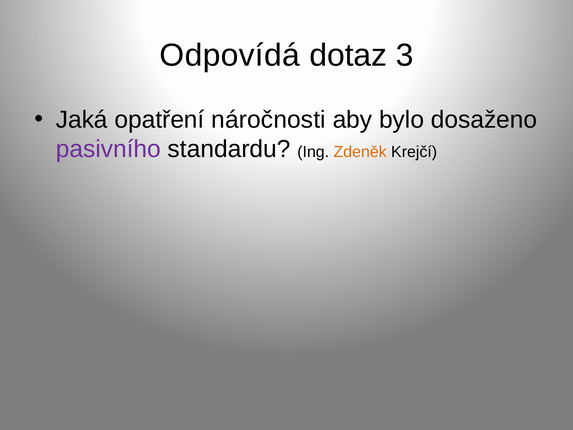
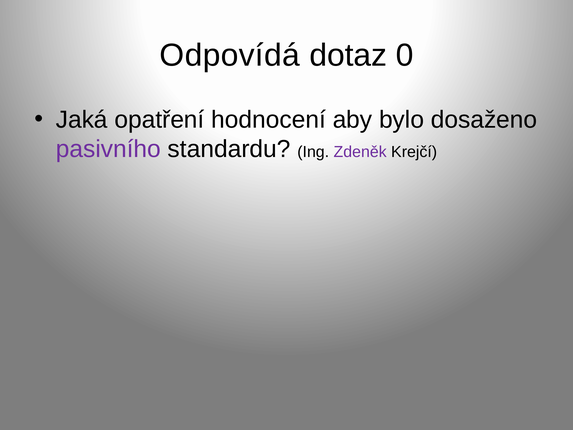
3: 3 -> 0
náročnosti: náročnosti -> hodnocení
Zdeněk colour: orange -> purple
